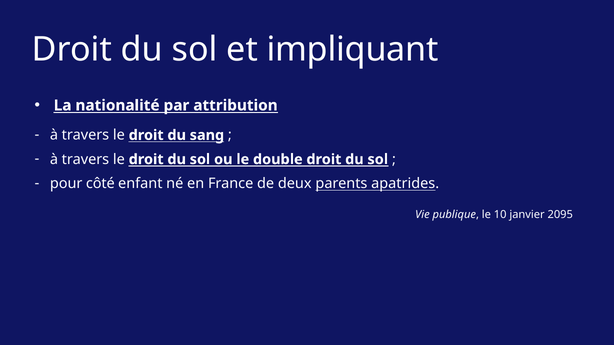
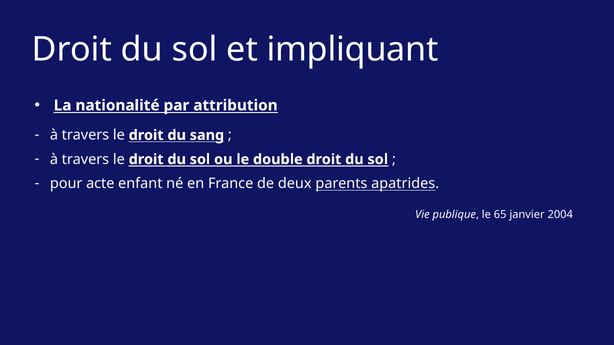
côté: côté -> acte
10: 10 -> 65
2095: 2095 -> 2004
